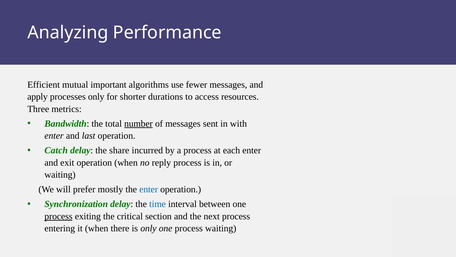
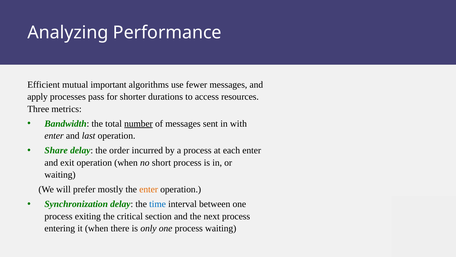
processes only: only -> pass
Catch: Catch -> Share
share: share -> order
reply: reply -> short
enter at (149, 189) colour: blue -> orange
process at (58, 216) underline: present -> none
